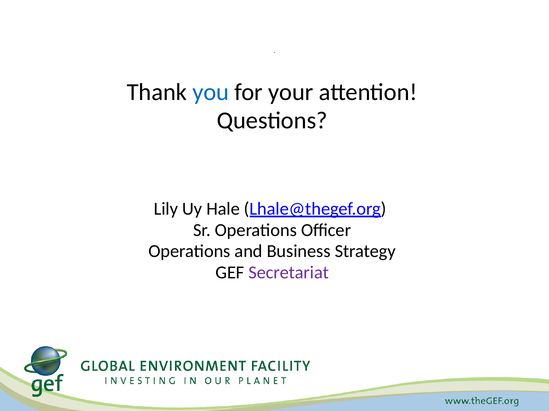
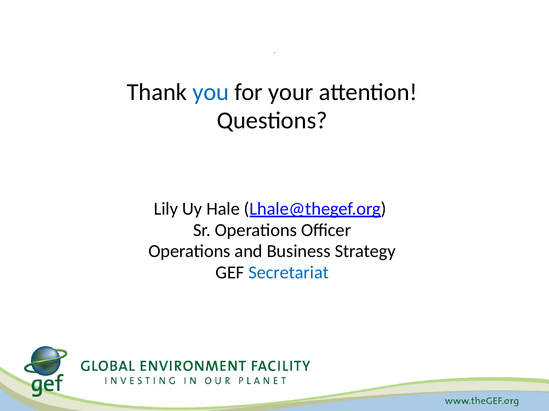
Secretariat colour: purple -> blue
